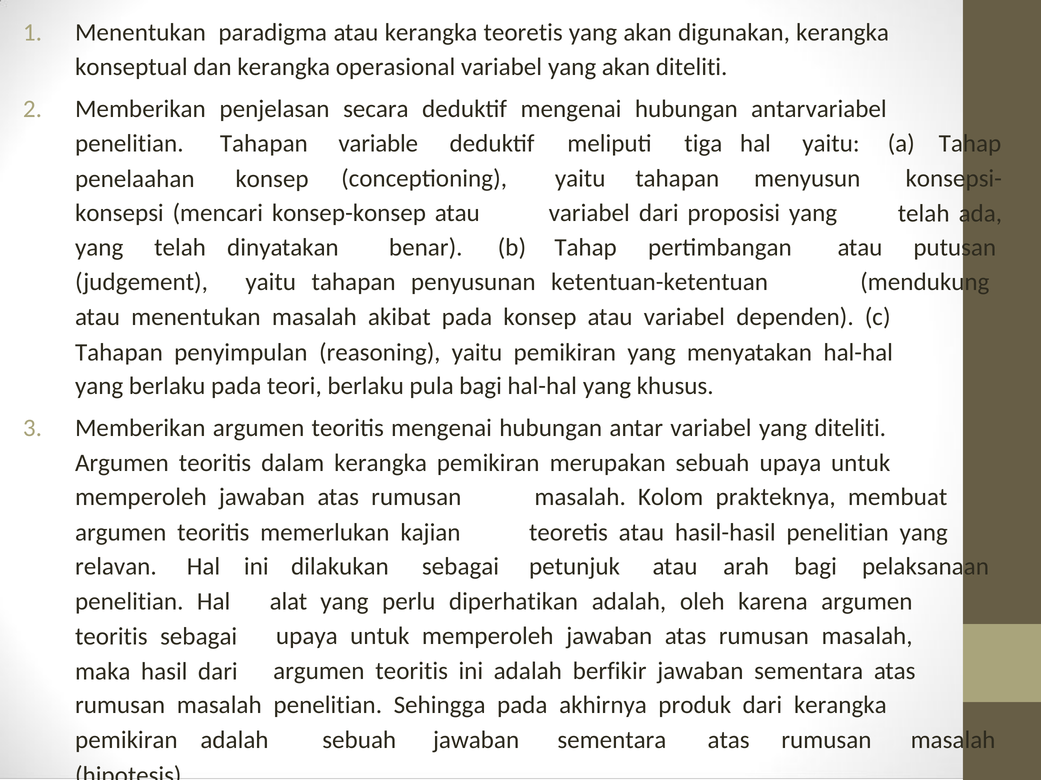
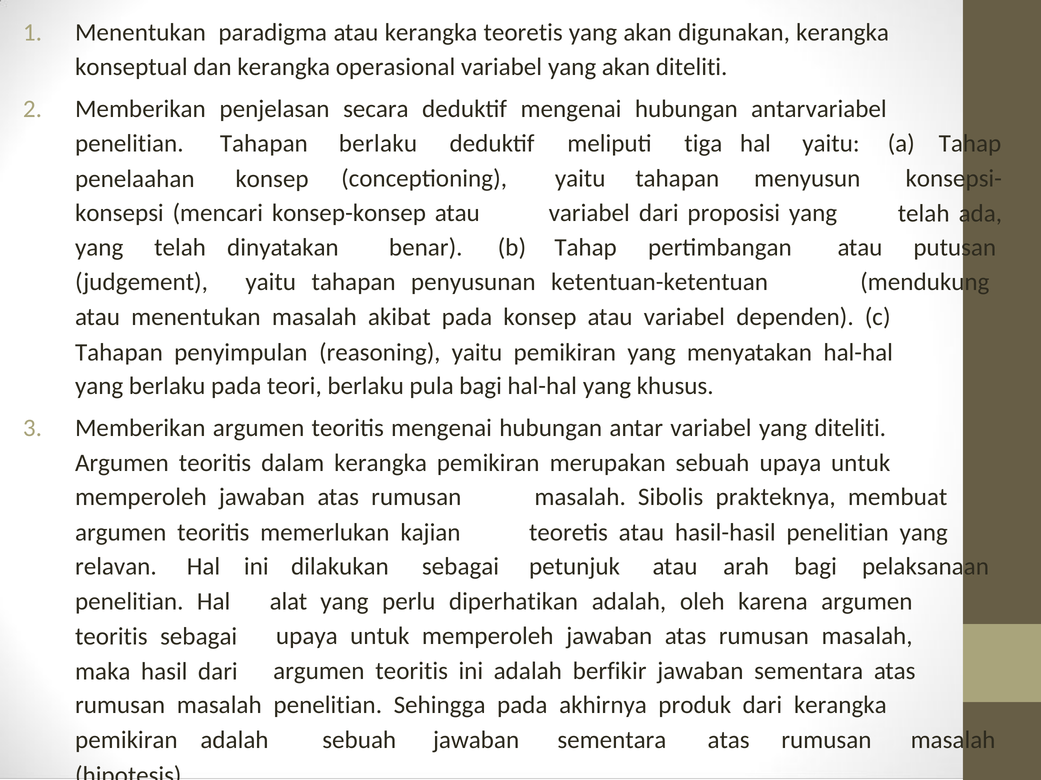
variable at (378, 144): variable -> berlaku
Kolom: Kolom -> Sibolis
